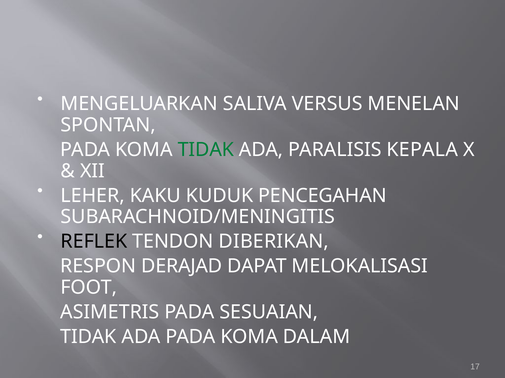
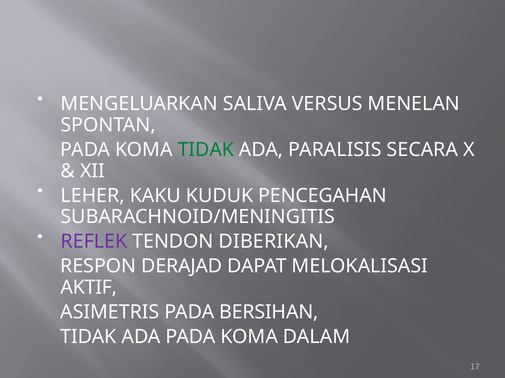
KEPALA: KEPALA -> SECARA
REFLEK colour: black -> purple
FOOT: FOOT -> AKTIF
SESUAIAN: SESUAIAN -> BERSIHAN
